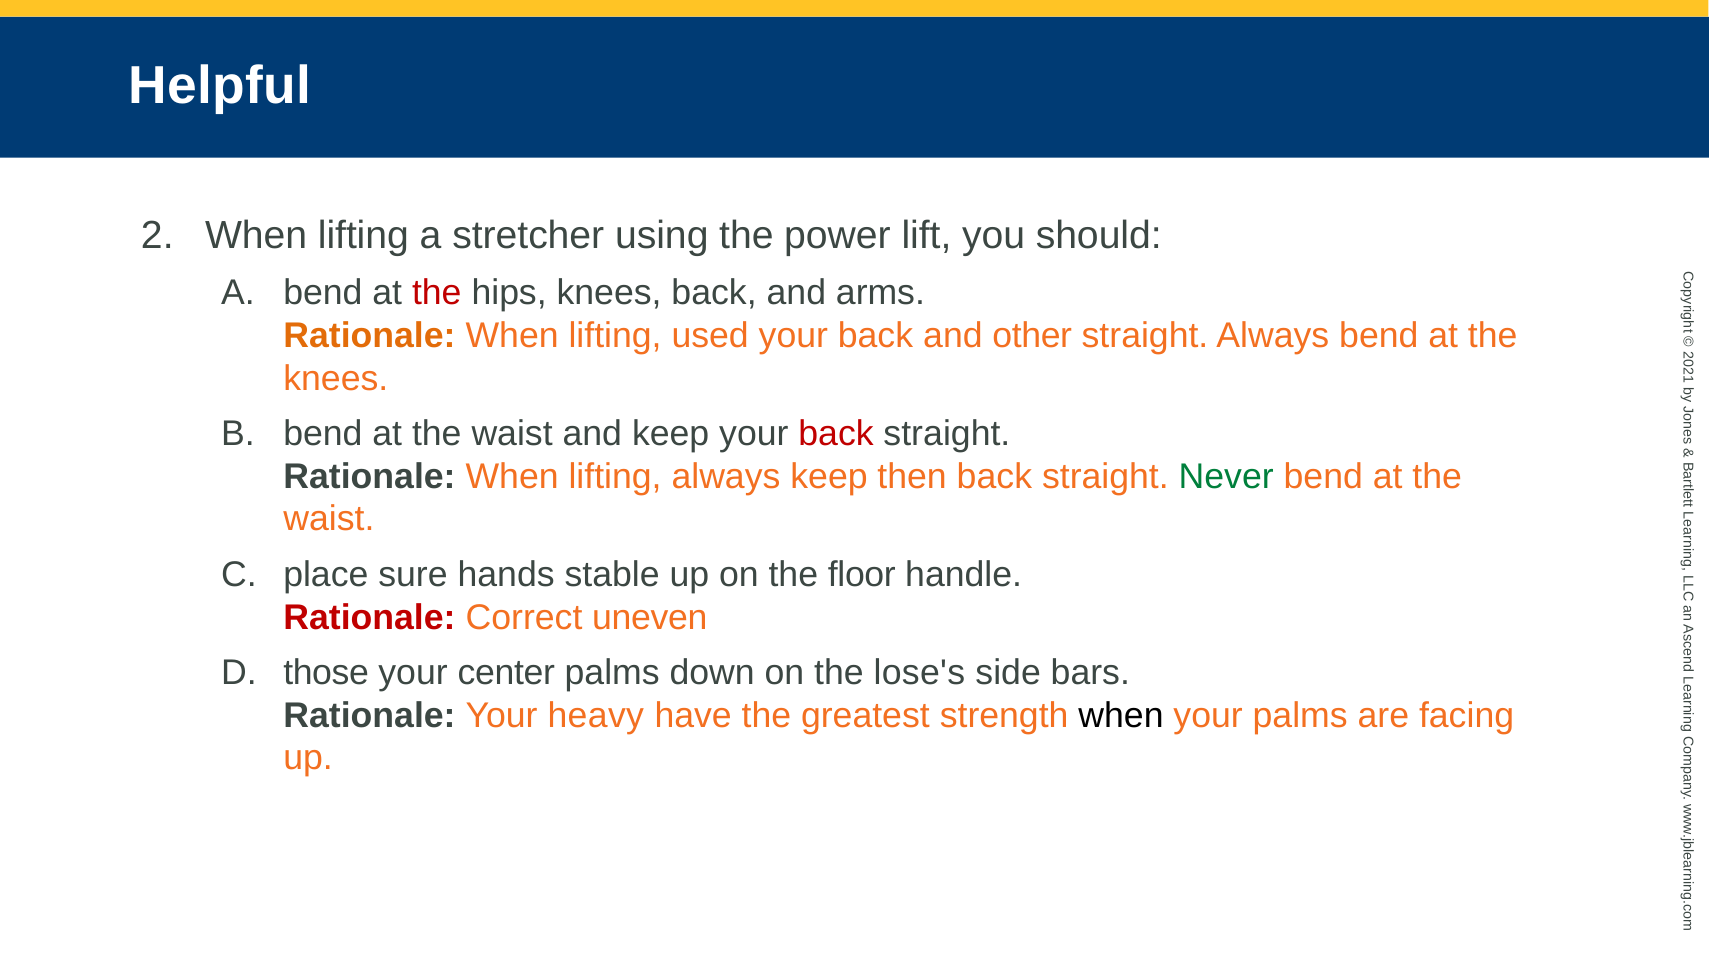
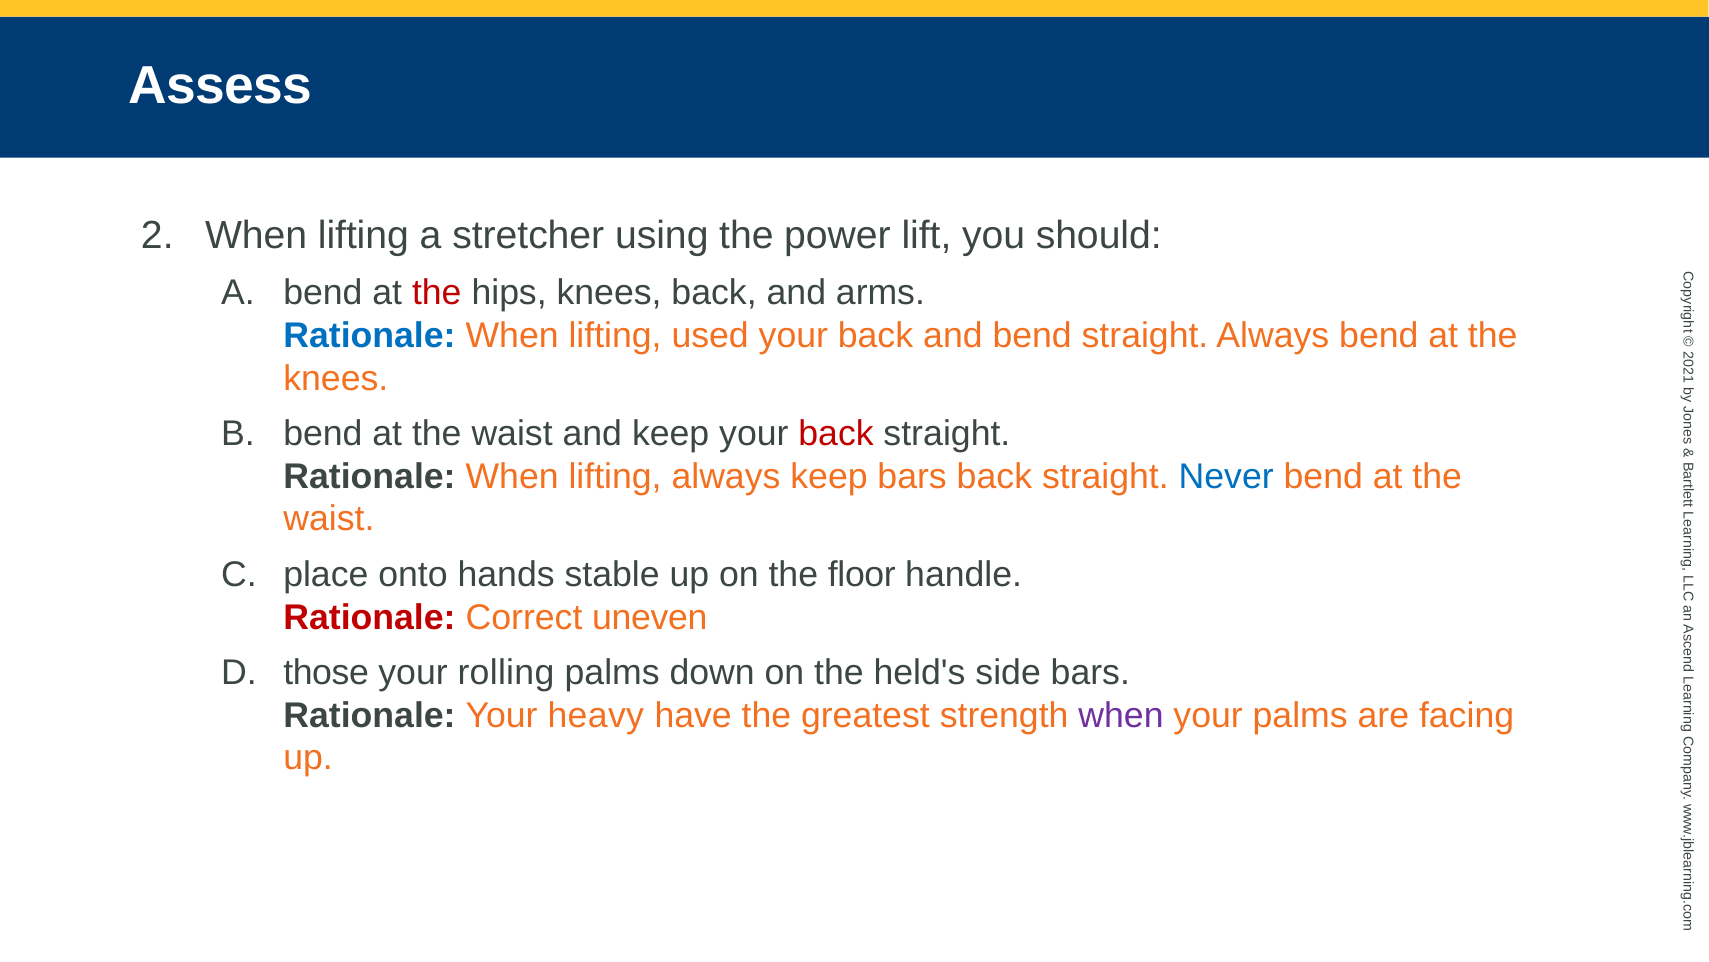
Helpful: Helpful -> Assess
Rationale at (369, 335) colour: orange -> blue
and other: other -> bend
keep then: then -> bars
Never colour: green -> blue
sure: sure -> onto
center: center -> rolling
lose's: lose's -> held's
when at (1121, 715) colour: black -> purple
